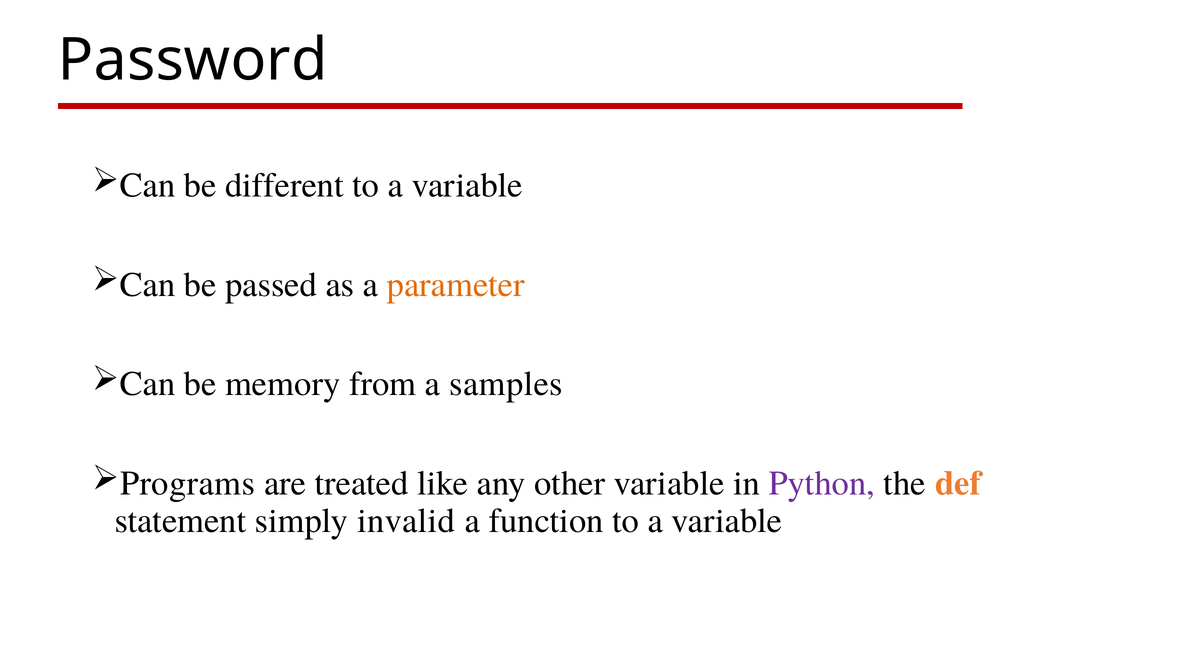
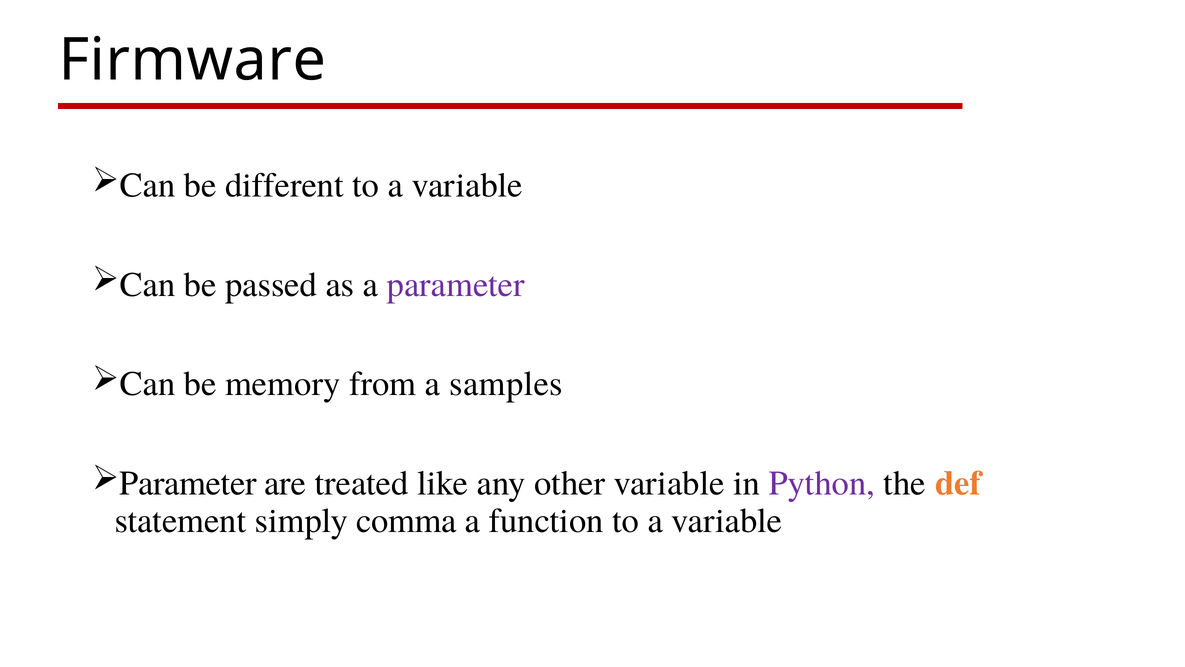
Password: Password -> Firmware
parameter at (456, 284) colour: orange -> purple
Programs at (187, 483): Programs -> Parameter
invalid: invalid -> comma
